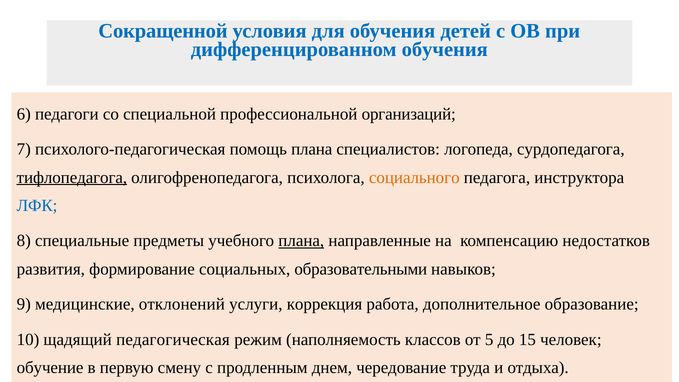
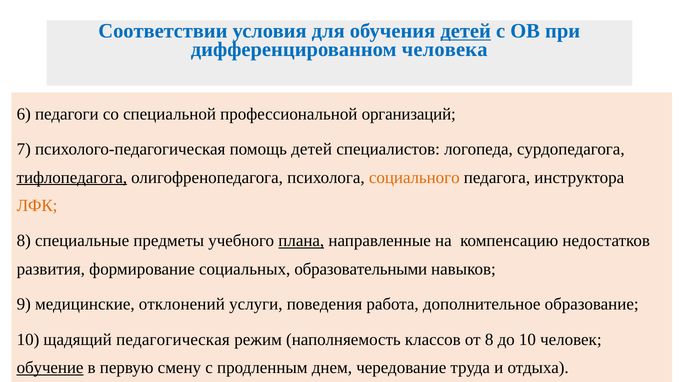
Сокращенной: Сокращенной -> Соответствии
детей at (466, 31) underline: none -> present
дифференцированном обучения: обучения -> человека
помощь плана: плана -> детей
ЛФК colour: blue -> orange
коррекция: коррекция -> поведения
от 5: 5 -> 8
до 15: 15 -> 10
обучение underline: none -> present
